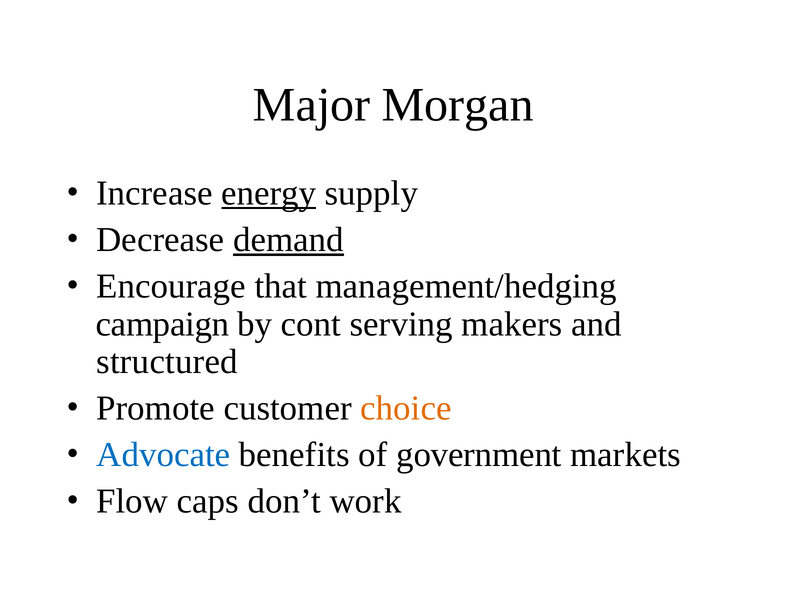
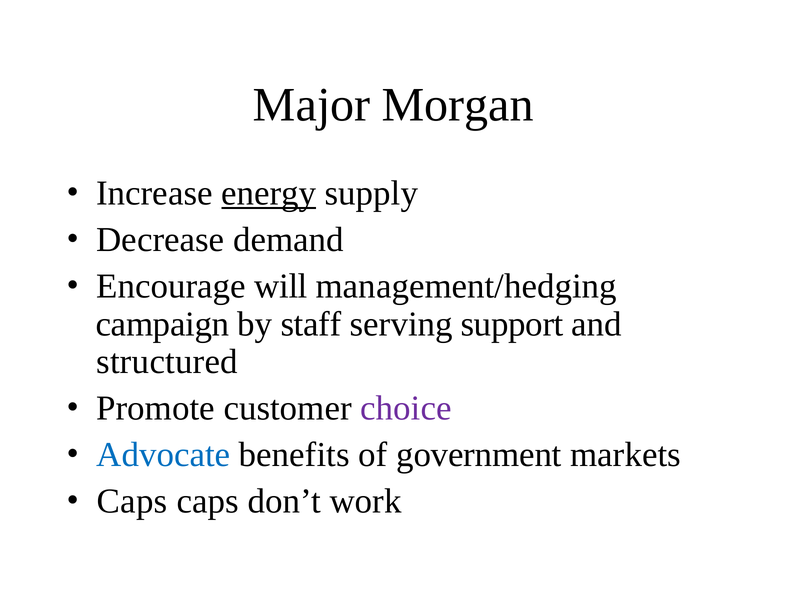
demand underline: present -> none
that: that -> will
cont: cont -> staff
makers: makers -> support
choice colour: orange -> purple
Flow at (132, 502): Flow -> Caps
